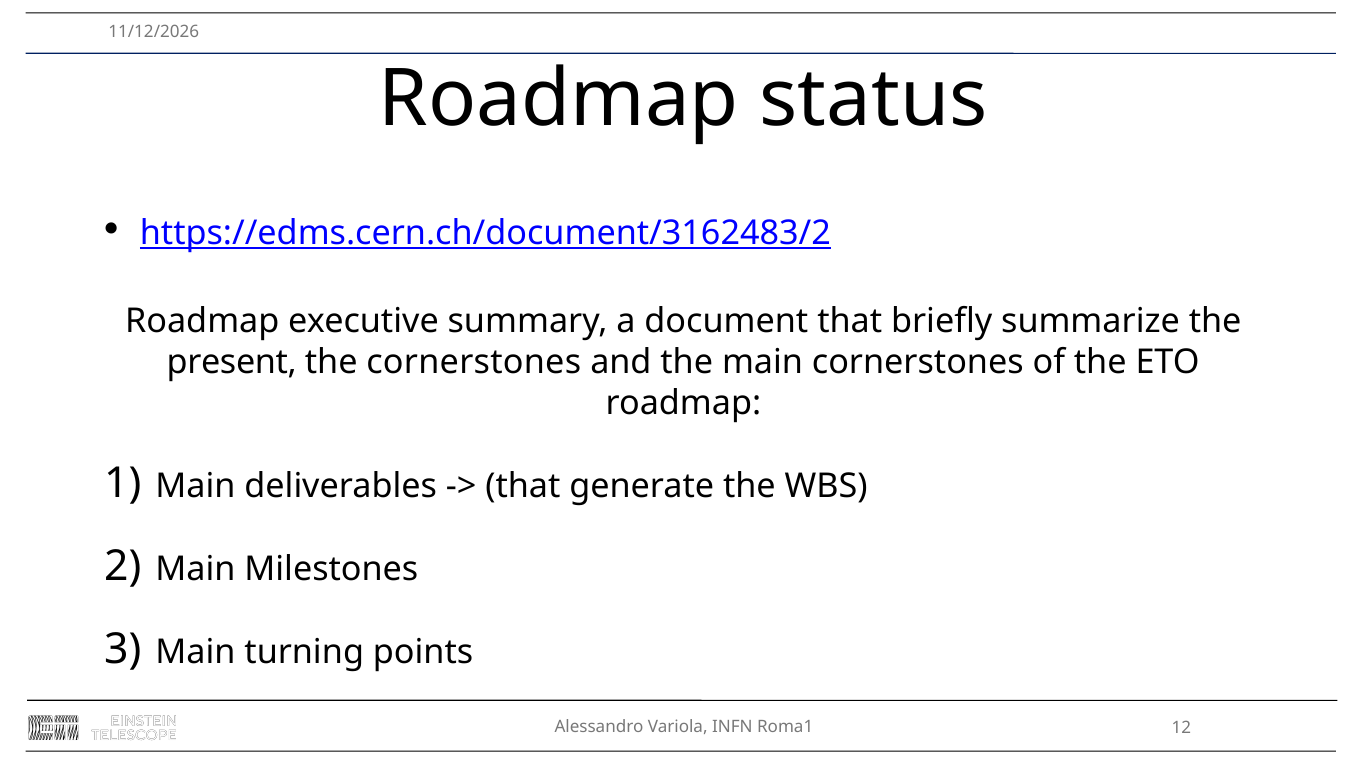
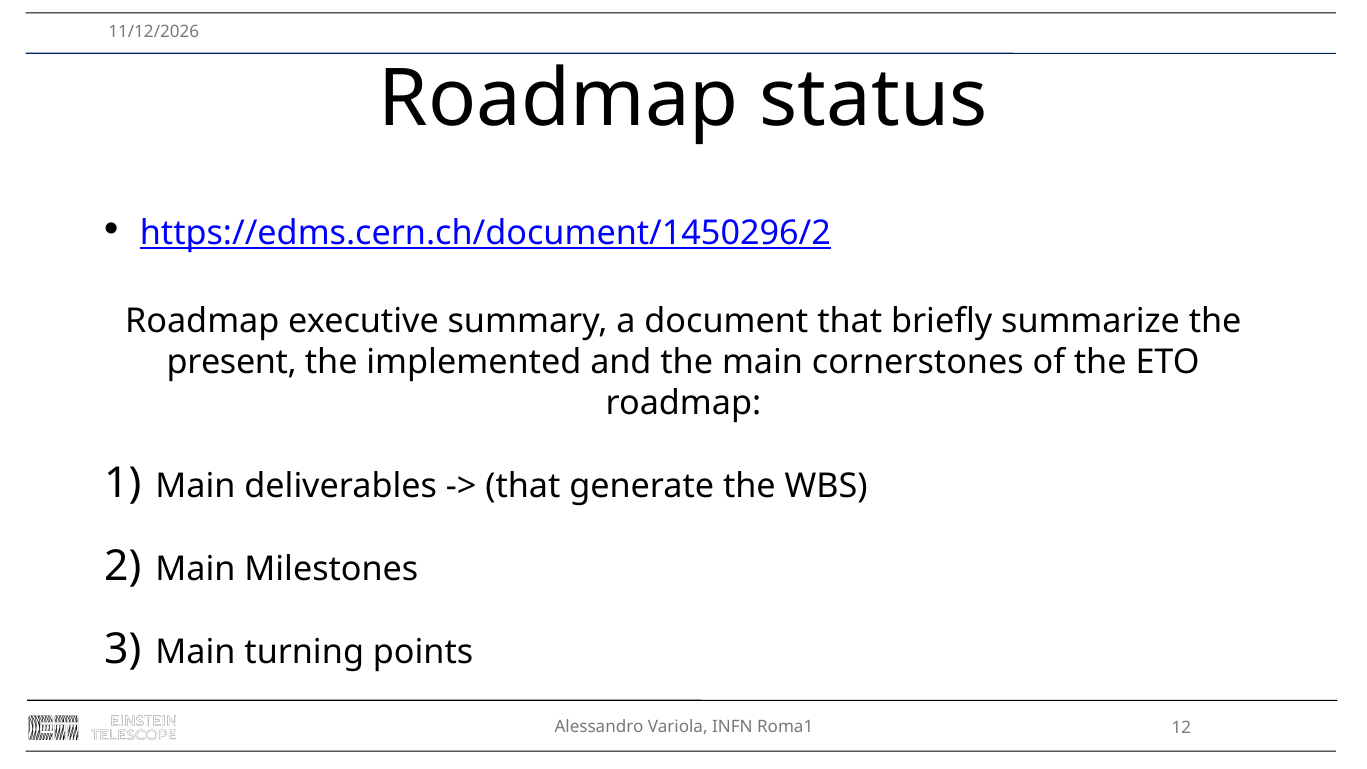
https://edms.cern.ch/document/3162483/2: https://edms.cern.ch/document/3162483/2 -> https://edms.cern.ch/document/1450296/2
the cornerstones: cornerstones -> implemented
